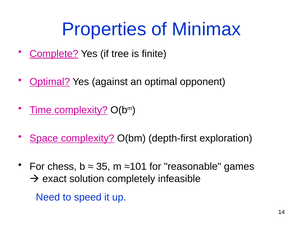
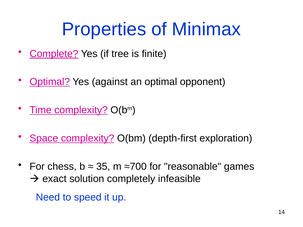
≈101: ≈101 -> ≈700
